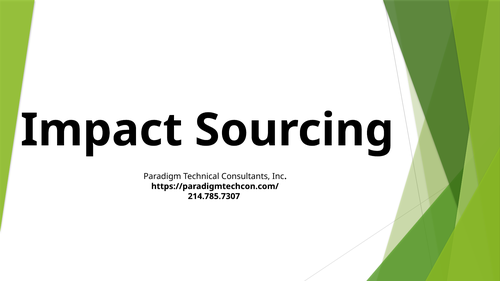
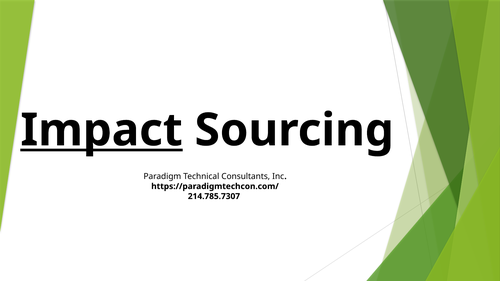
Impact underline: none -> present
